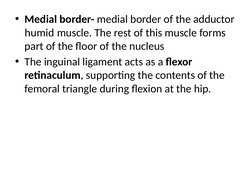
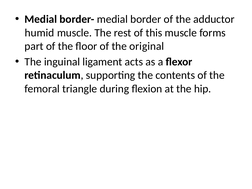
nucleus: nucleus -> original
